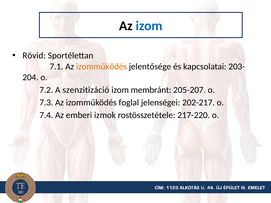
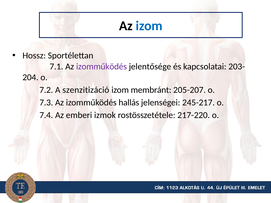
Rövid: Rövid -> Hossz
izomműködés at (101, 67) colour: orange -> purple
foglal: foglal -> hallás
202-217: 202-217 -> 245-217
